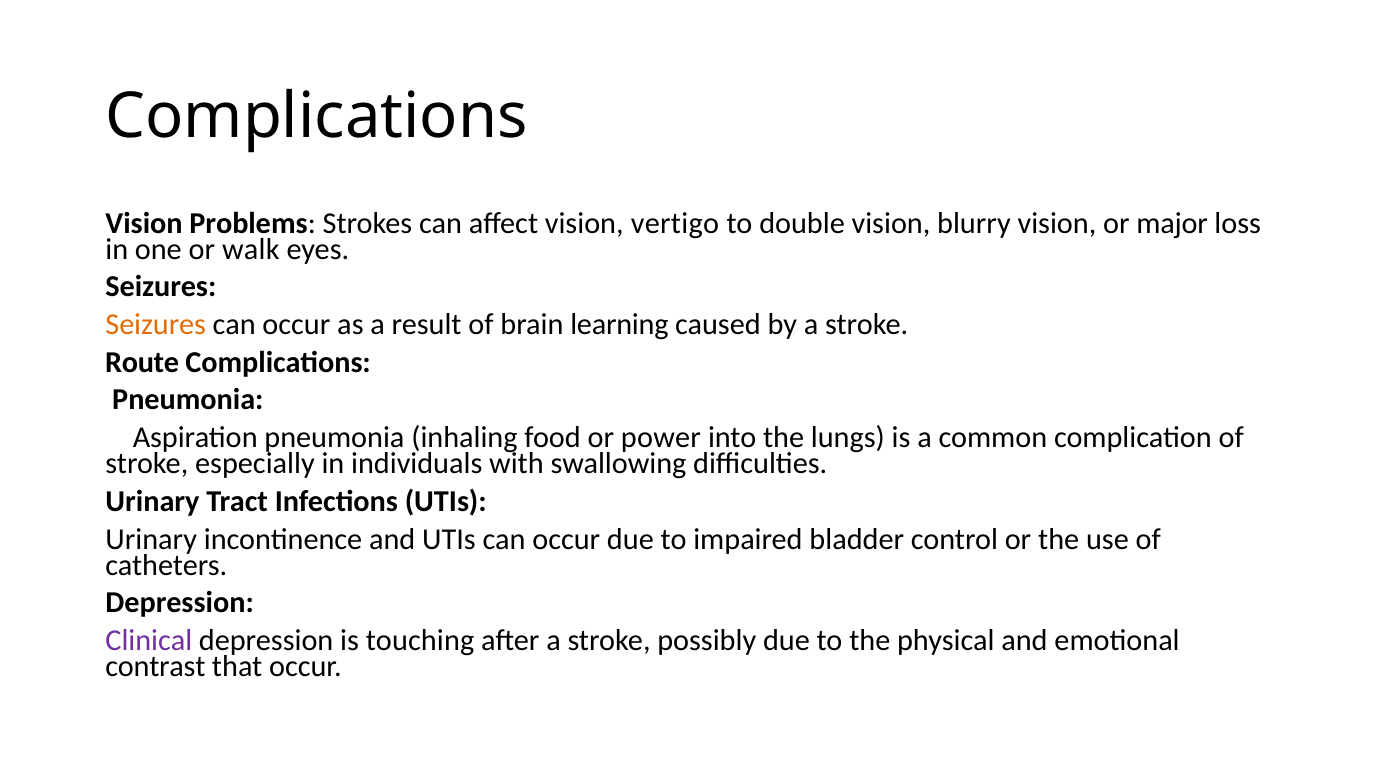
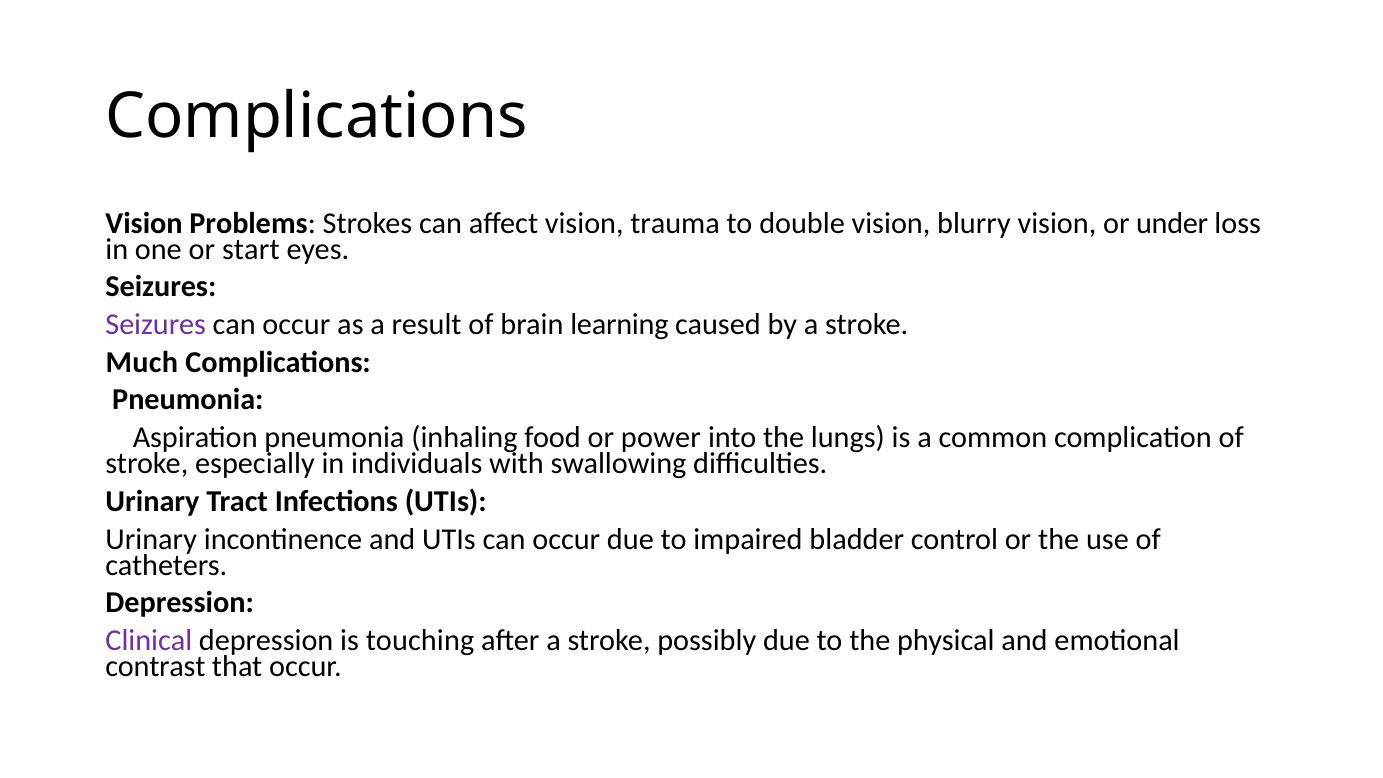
vertigo: vertigo -> trauma
major: major -> under
walk: walk -> start
Seizures at (156, 325) colour: orange -> purple
Route: Route -> Much
